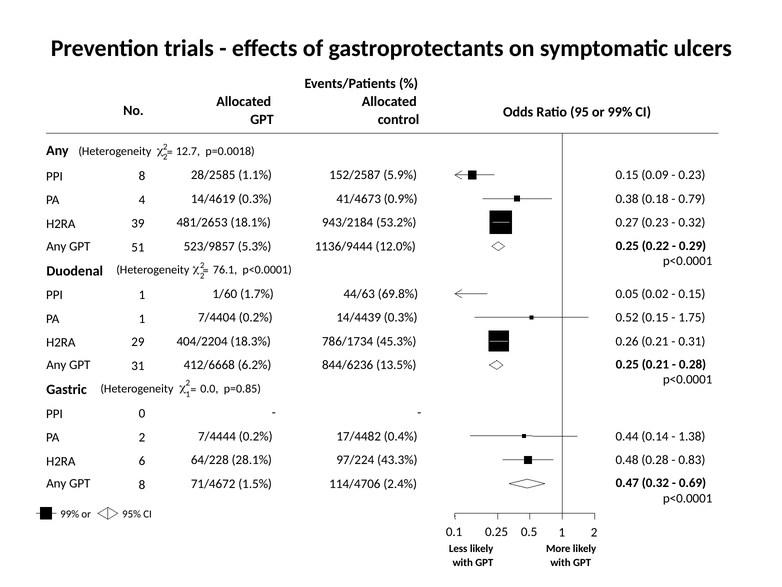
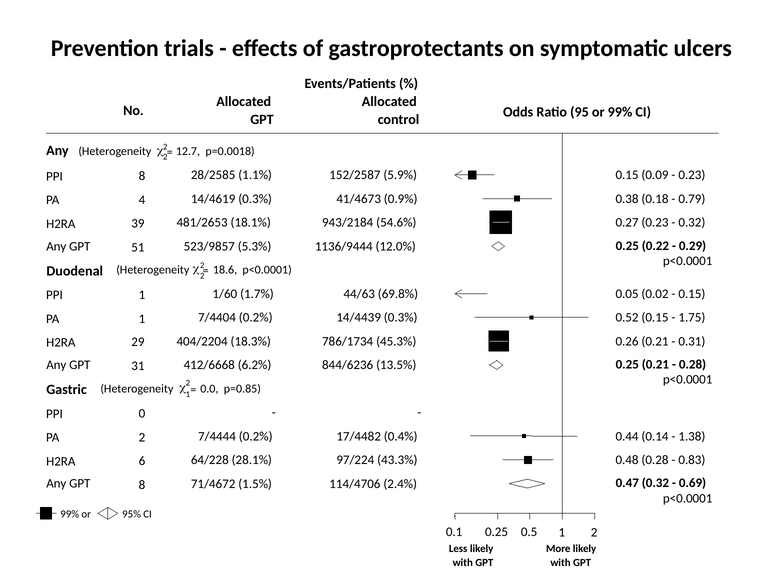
53.2%: 53.2% -> 54.6%
76.1: 76.1 -> 18.6
